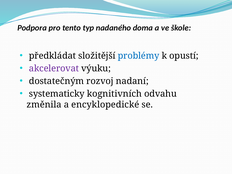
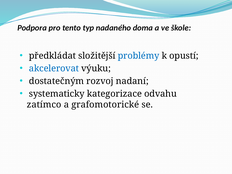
akcelerovat colour: purple -> blue
kognitivních: kognitivních -> kategorizace
změnila: změnila -> zatímco
encyklopedické: encyklopedické -> grafomotorické
